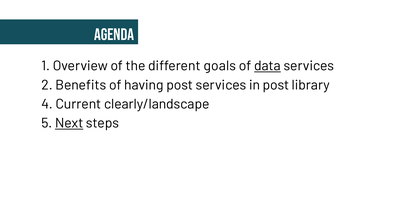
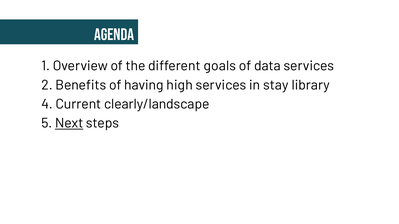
data underline: present -> none
having post: post -> high
in post: post -> stay
